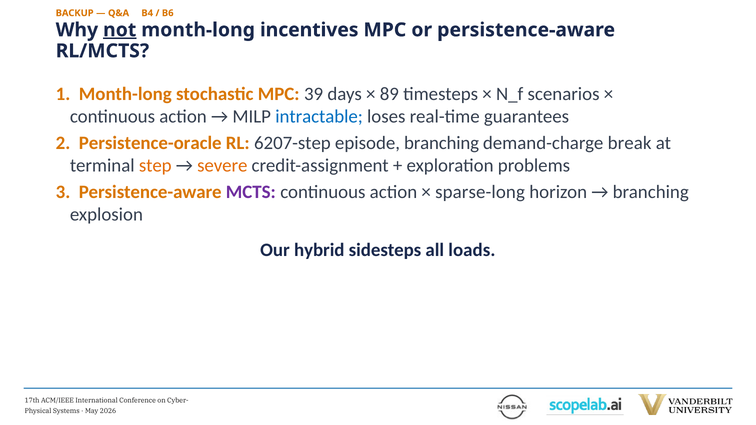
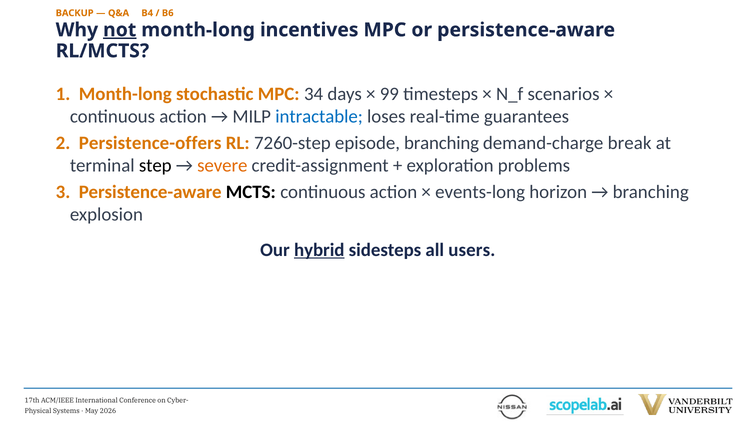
39: 39 -> 34
89: 89 -> 99
Persistence-oracle: Persistence-oracle -> Persistence-offers
6207-step: 6207-step -> 7260-step
step colour: orange -> black
MCTS colour: purple -> black
sparse-long: sparse-long -> events-long
hybrid underline: none -> present
loads: loads -> users
